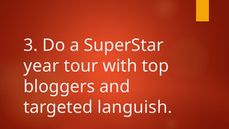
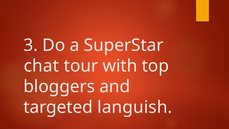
year: year -> chat
